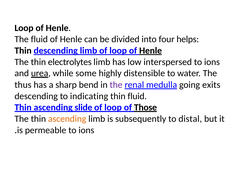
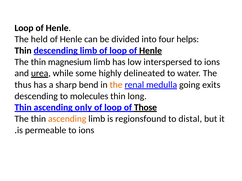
The fluid: fluid -> held
electrolytes: electrolytes -> magnesium
distensible: distensible -> delineated
the at (116, 85) colour: purple -> orange
indicating: indicating -> molecules
thin fluid: fluid -> long
slide: slide -> only
subsequently: subsequently -> regionsfound
